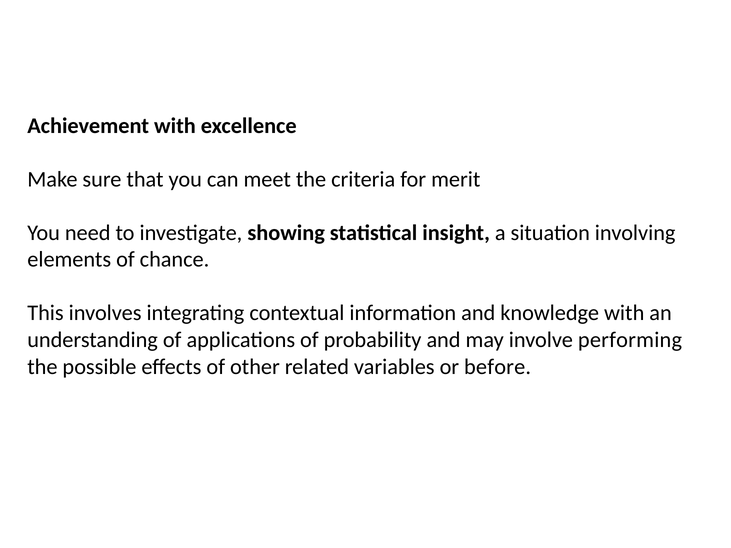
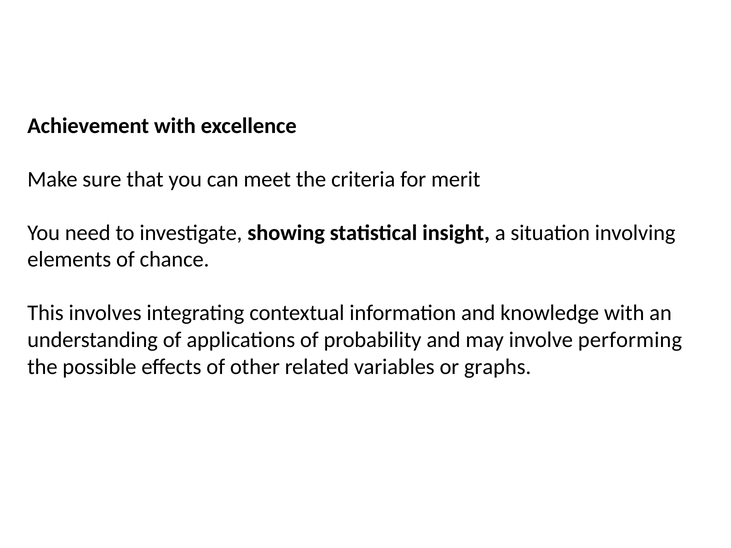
before: before -> graphs
